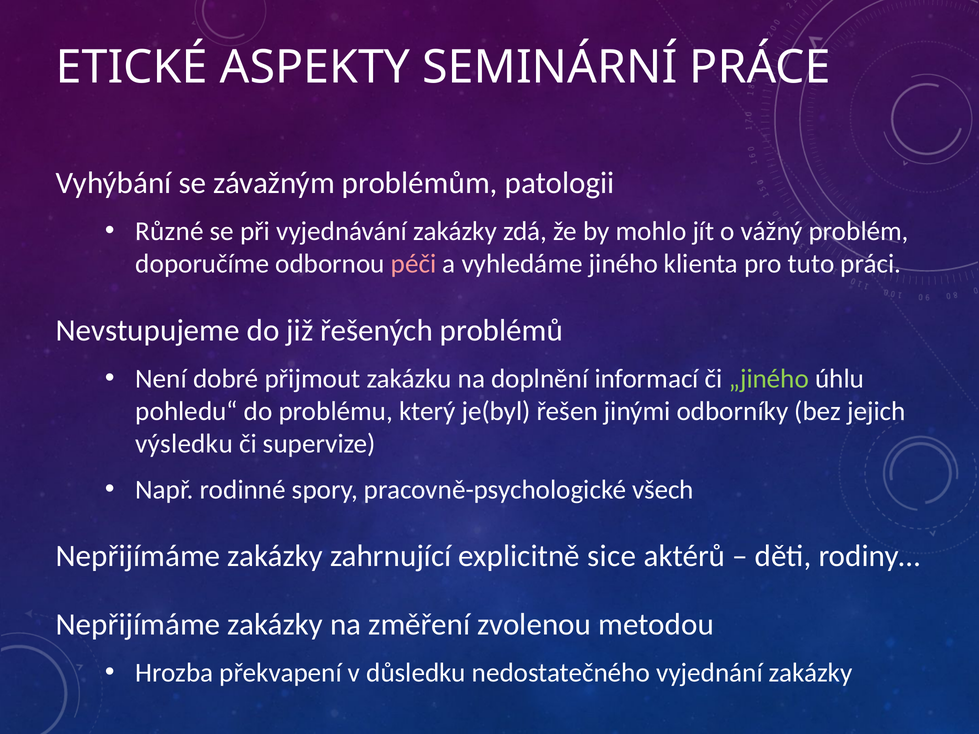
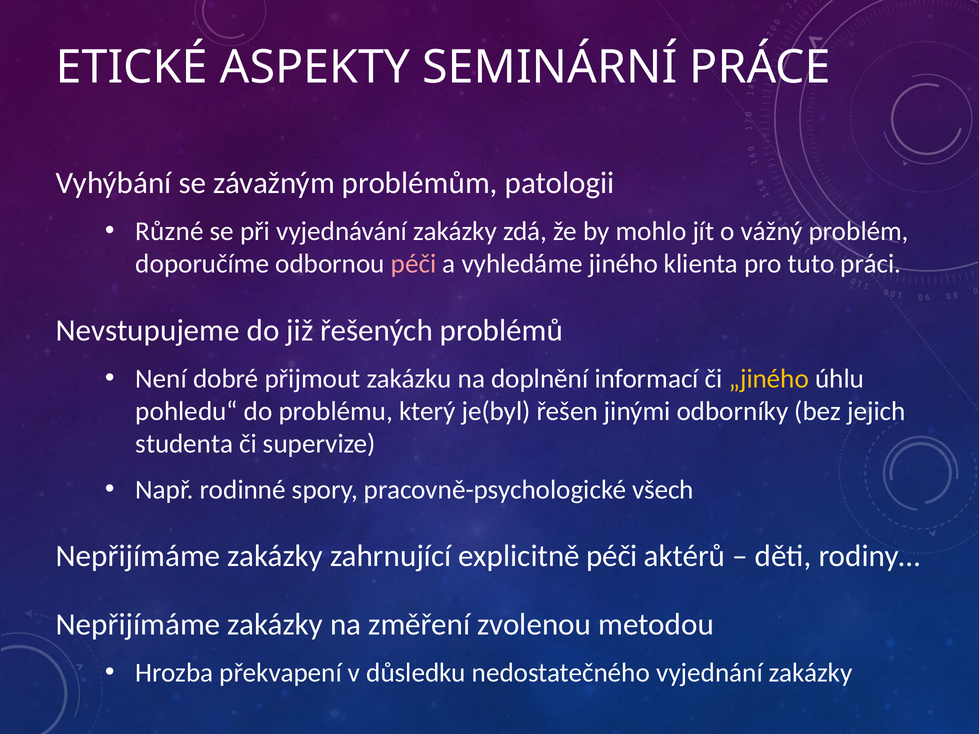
„jiného colour: light green -> yellow
výsledku: výsledku -> studenta
explicitně sice: sice -> péči
